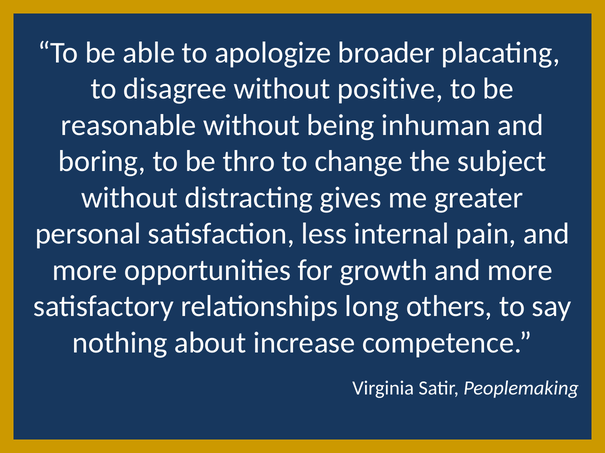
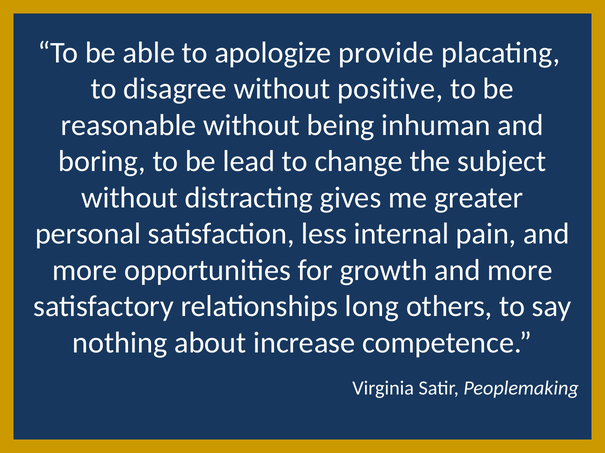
broader: broader -> provide
thro: thro -> lead
